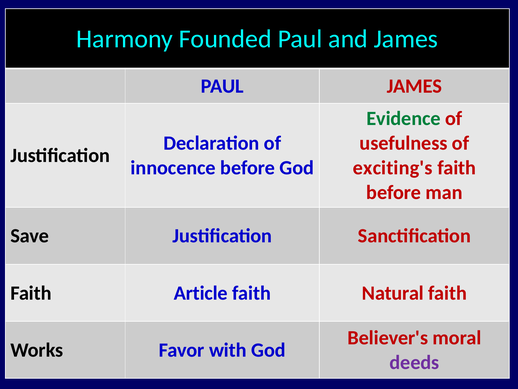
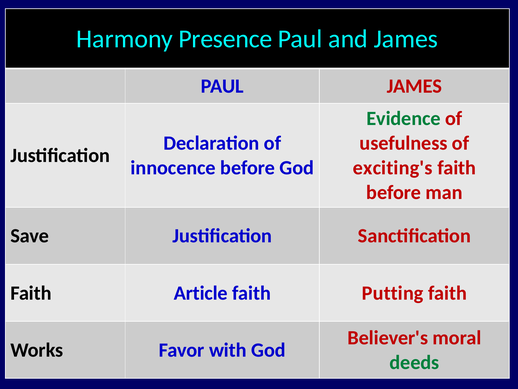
Founded: Founded -> Presence
Natural: Natural -> Putting
deeds colour: purple -> green
